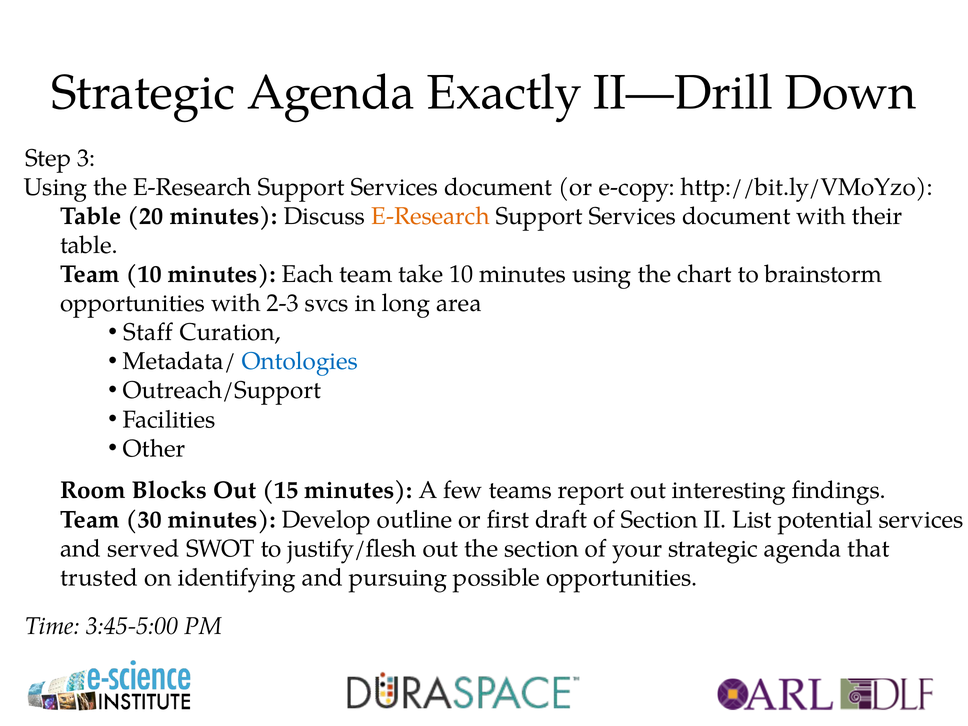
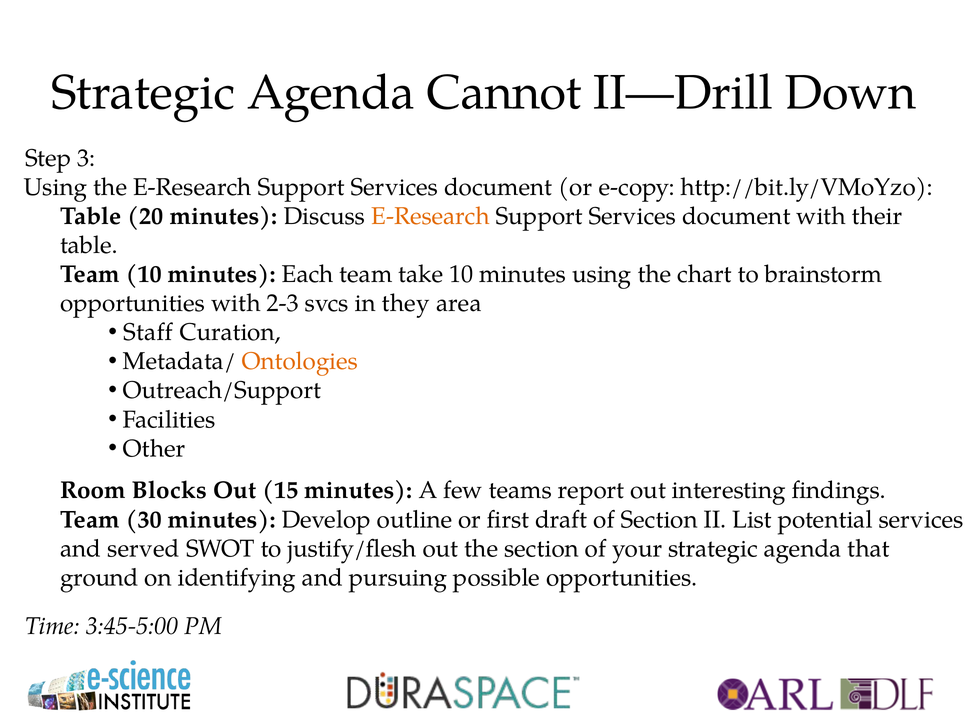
Exactly: Exactly -> Cannot
long: long -> they
Ontologies colour: blue -> orange
trusted: trusted -> ground
